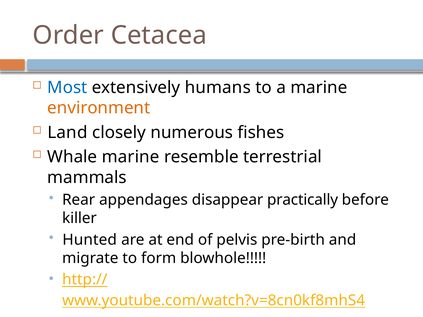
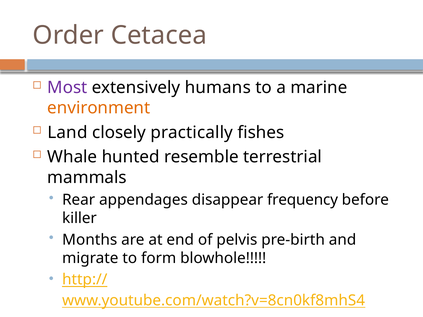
Most colour: blue -> purple
numerous: numerous -> practically
Whale marine: marine -> hunted
practically: practically -> frequency
Hunted: Hunted -> Months
